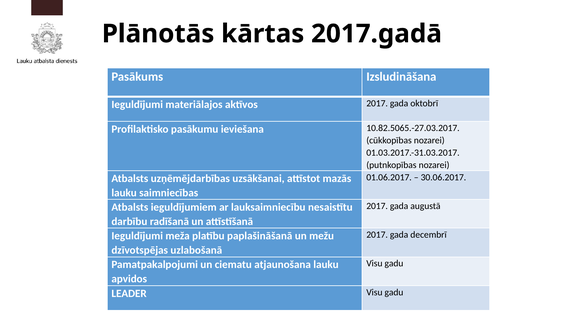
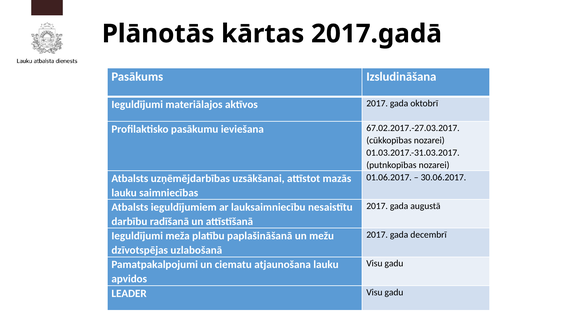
10.82.5065.-27.03.2017: 10.82.5065.-27.03.2017 -> 67.02.2017.-27.03.2017
